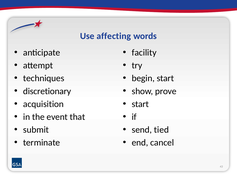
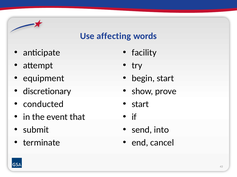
techniques: techniques -> equipment
acquisition: acquisition -> conducted
tied: tied -> into
